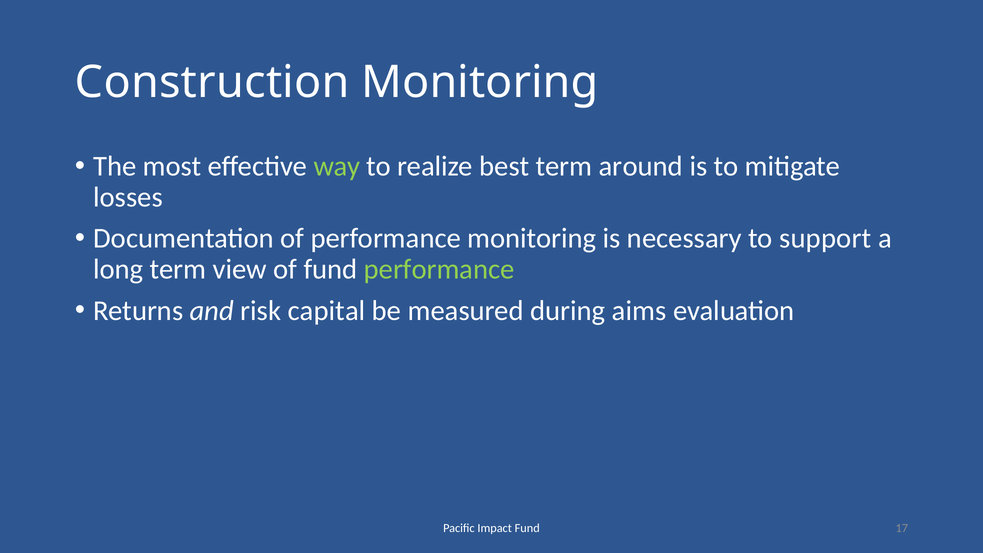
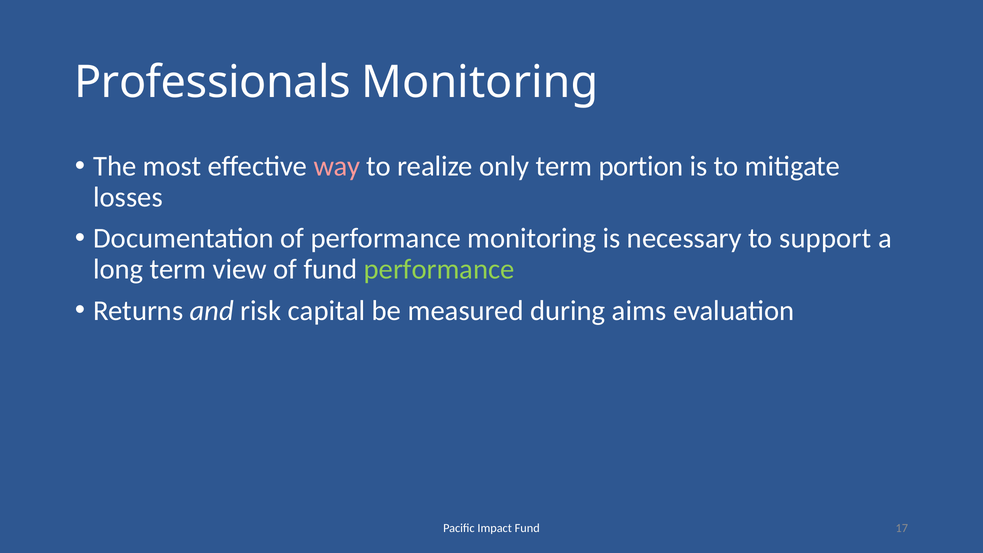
Construction: Construction -> Professionals
way colour: light green -> pink
best: best -> only
around: around -> portion
